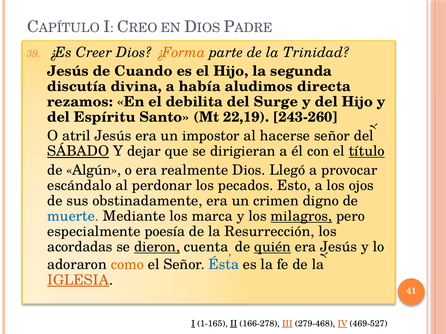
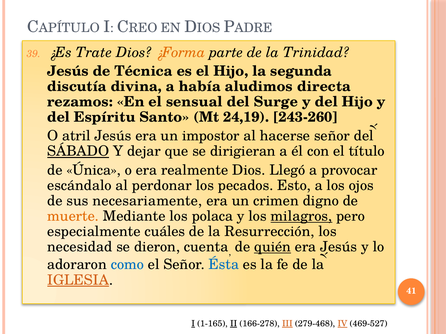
Creer: Creer -> Trate
Cuando: Cuando -> Técnica
debilita: debilita -> sensual
22,19: 22,19 -> 24,19
título underline: present -> none
Algún: Algún -> Única
obstinadamente: obstinadamente -> necesariamente
muerte colour: blue -> orange
marca: marca -> polaca
poesía: poesía -> cuáles
acordadas: acordadas -> necesidad
dieron underline: present -> none
como colour: orange -> blue
